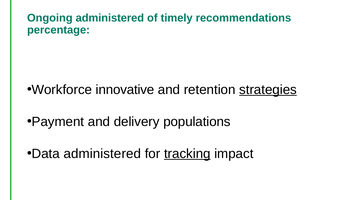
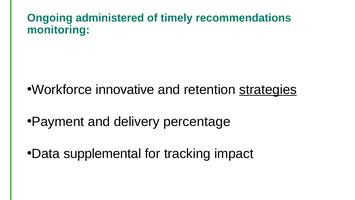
percentage: percentage -> monitoring
populations: populations -> percentage
Data administered: administered -> supplemental
tracking underline: present -> none
